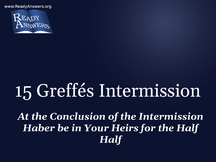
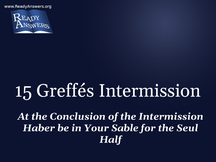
Heirs: Heirs -> Sable
the Half: Half -> Seul
